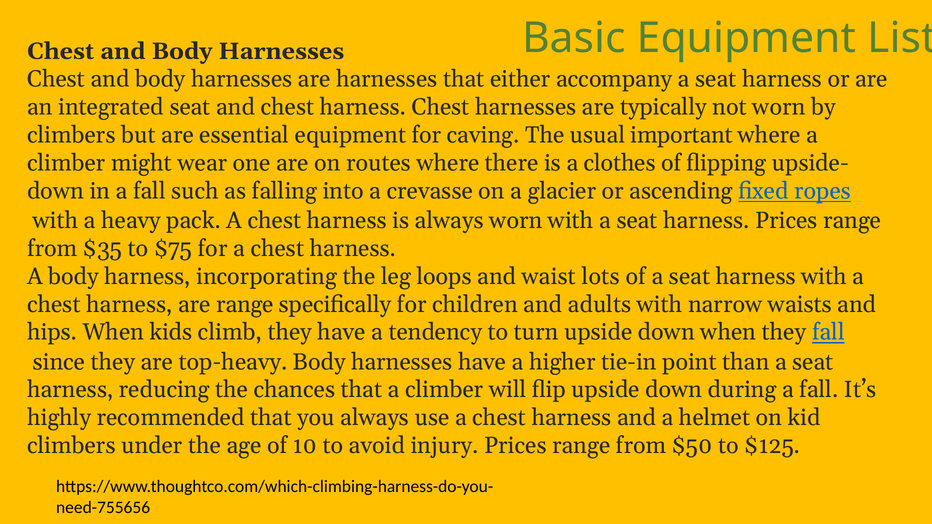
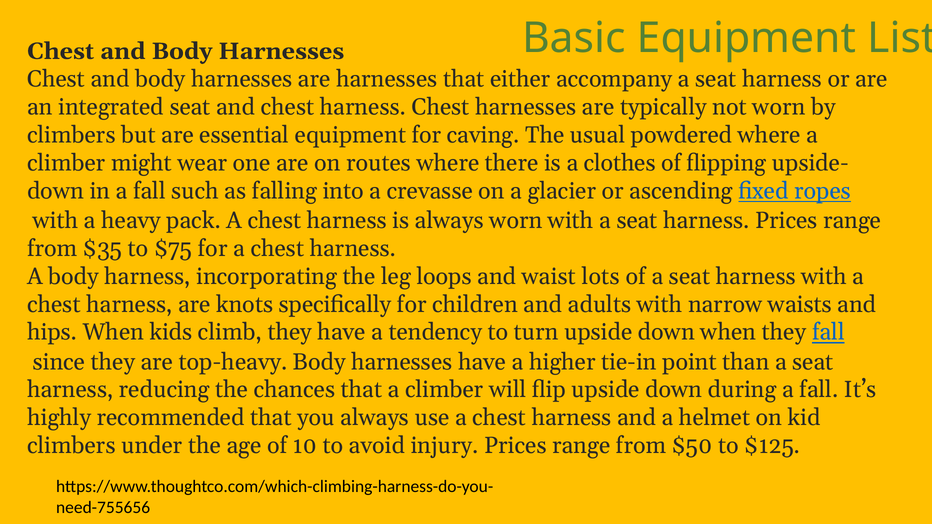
important: important -> powdered
are range: range -> knots
